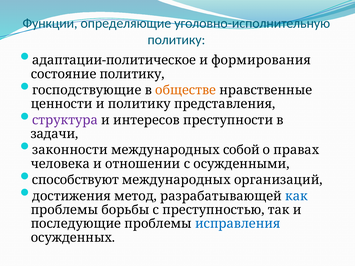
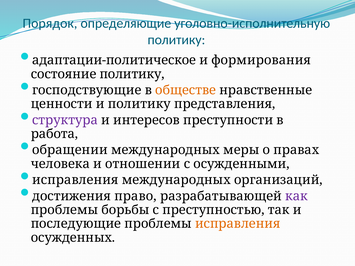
Функции: Функции -> Порядок
задачи: задачи -> работа
законности: законности -> обращении
собой: собой -> меры
способствуют at (75, 180): способствуют -> исправления
метод: метод -> право
как colour: blue -> purple
исправления at (238, 224) colour: blue -> orange
